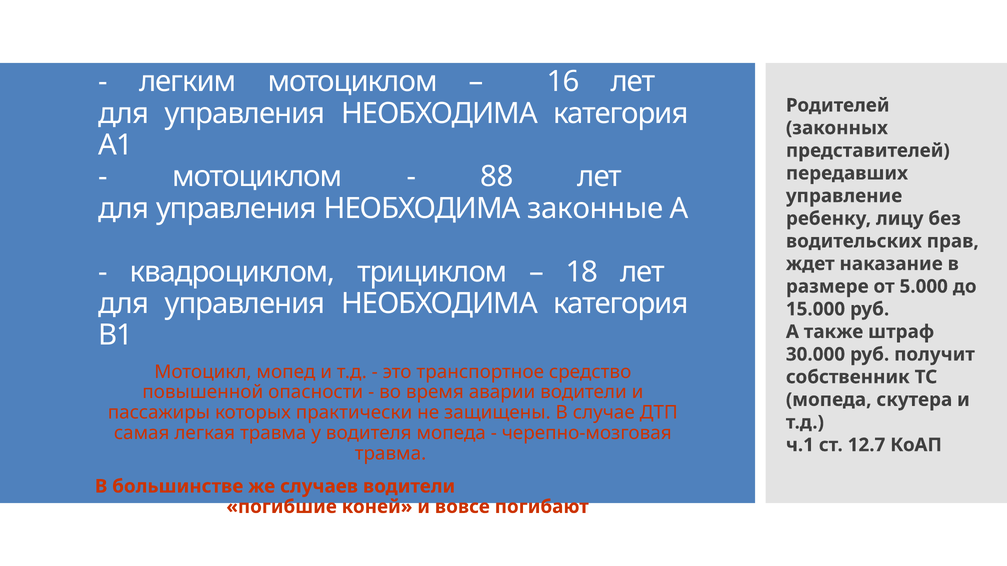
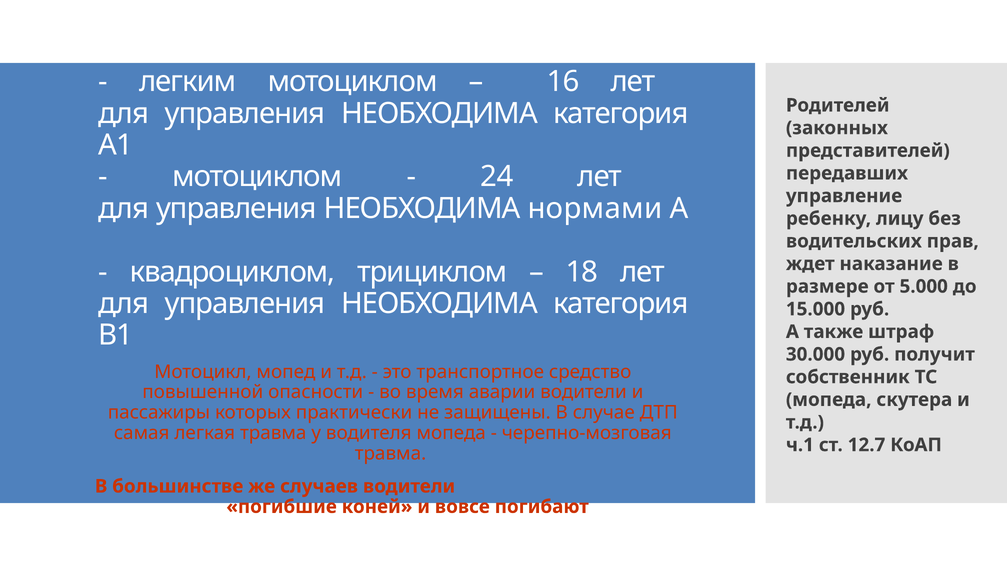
88: 88 -> 24
законные: законные -> нормами
